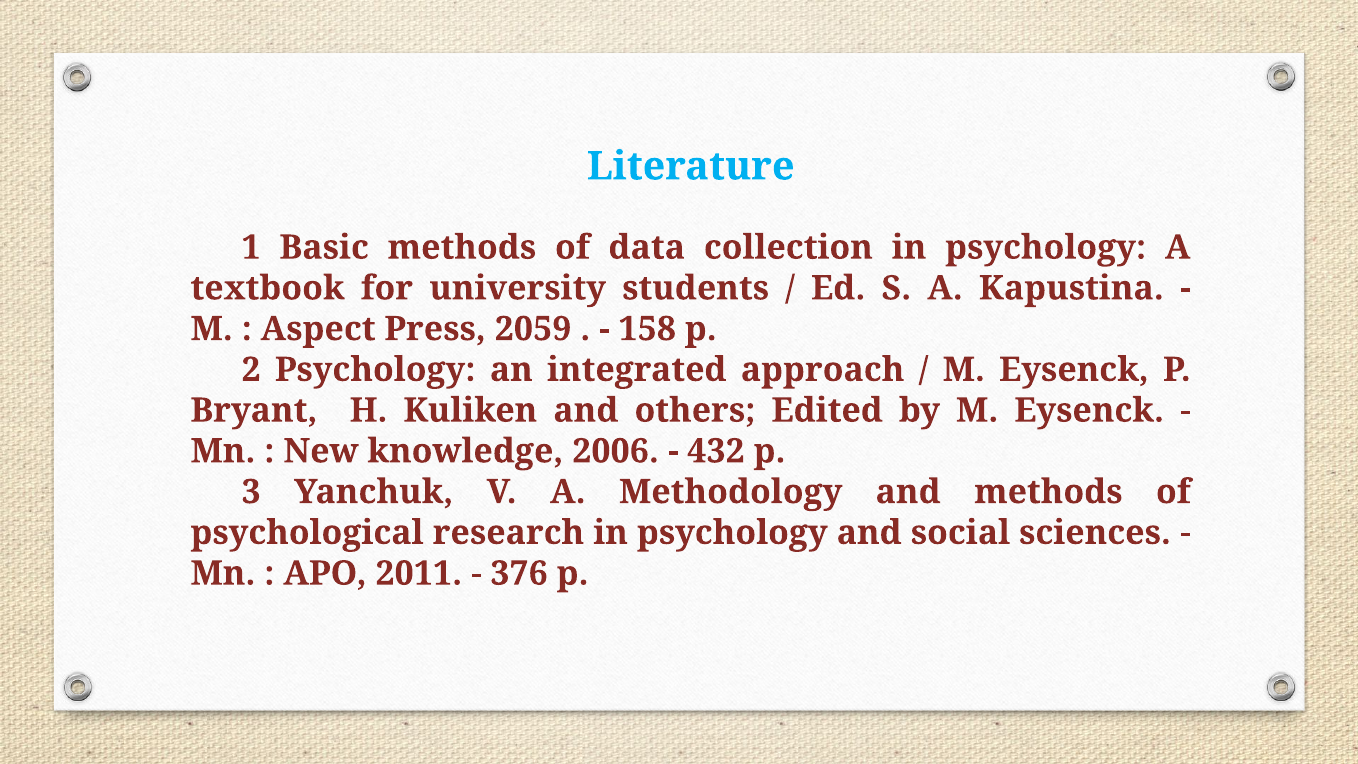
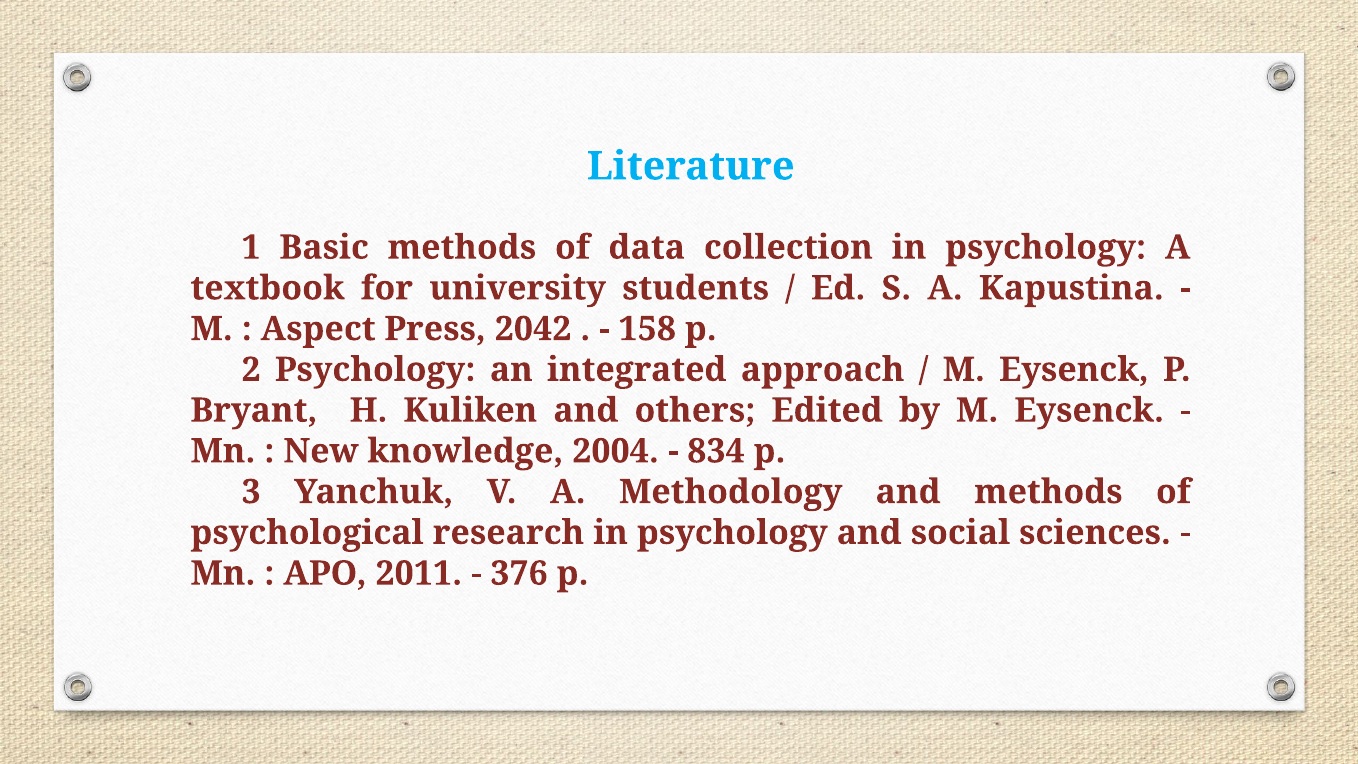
2059: 2059 -> 2042
2006: 2006 -> 2004
432: 432 -> 834
